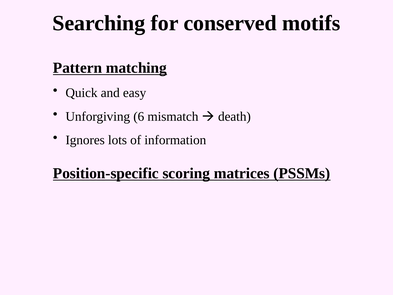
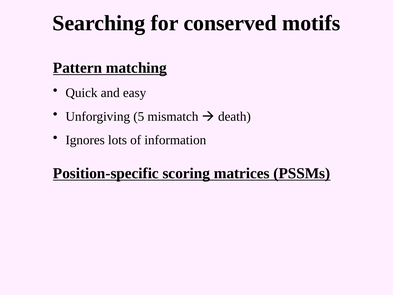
6: 6 -> 5
